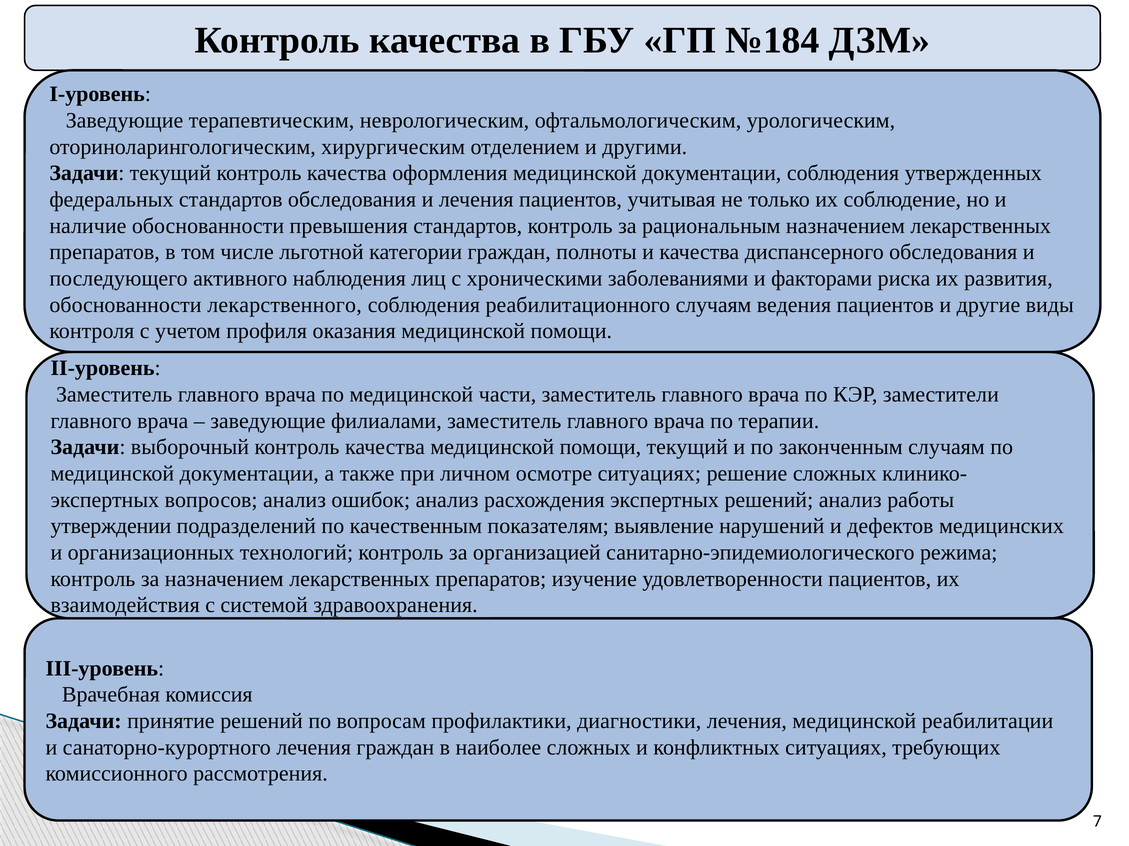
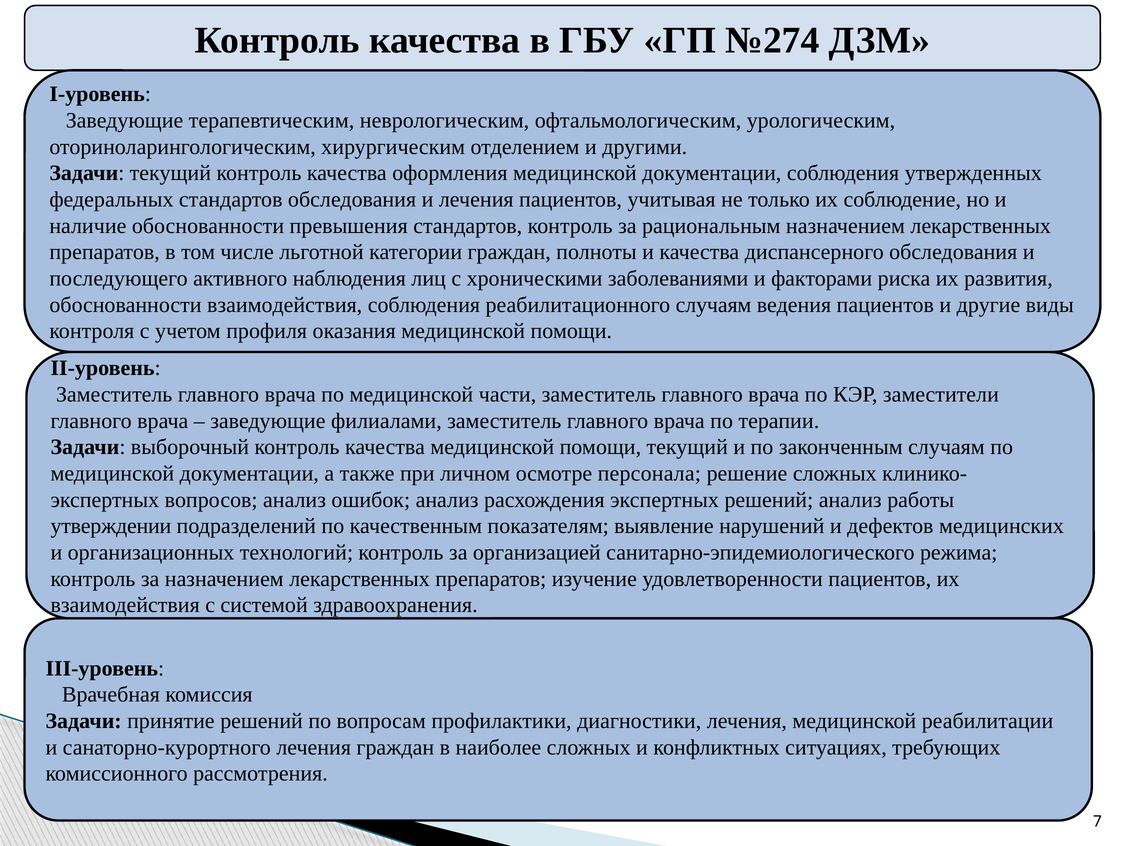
№184: №184 -> №274
обоснованности лекарственного: лекарственного -> взаимодействия
осмотре ситуациях: ситуациях -> персонала
